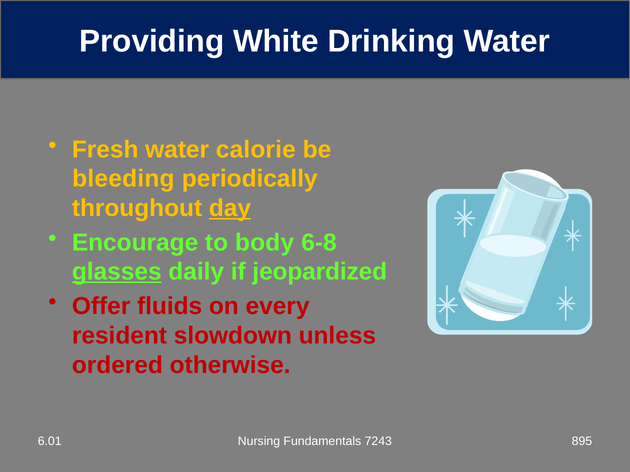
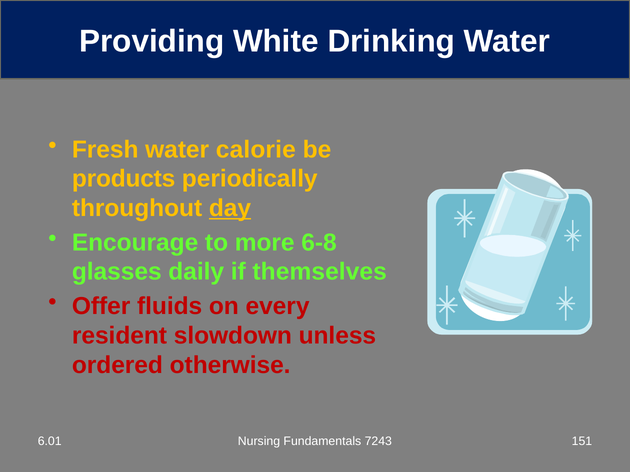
bleeding: bleeding -> products
body: body -> more
glasses underline: present -> none
jeopardized: jeopardized -> themselves
895: 895 -> 151
